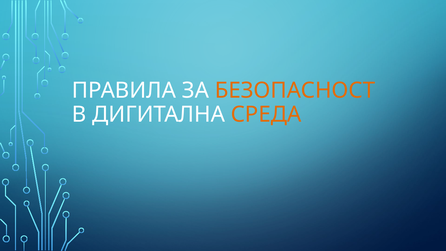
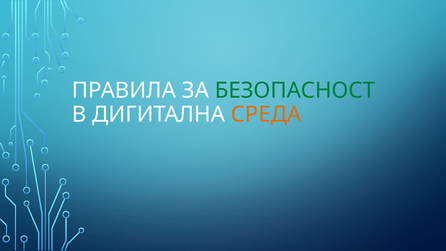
БЕЗОПАСНОСТ colour: orange -> green
